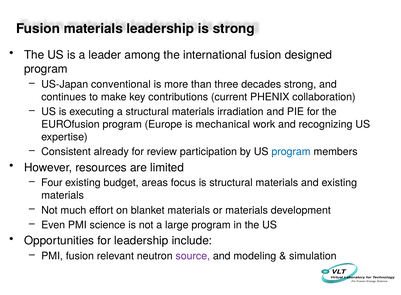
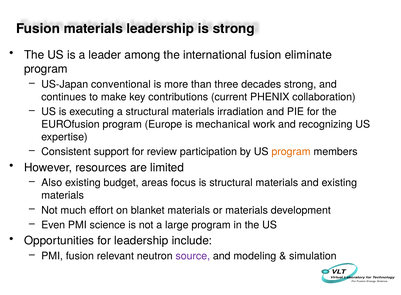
designed: designed -> eliminate
already: already -> support
program at (291, 152) colour: blue -> orange
Four: Four -> Also
